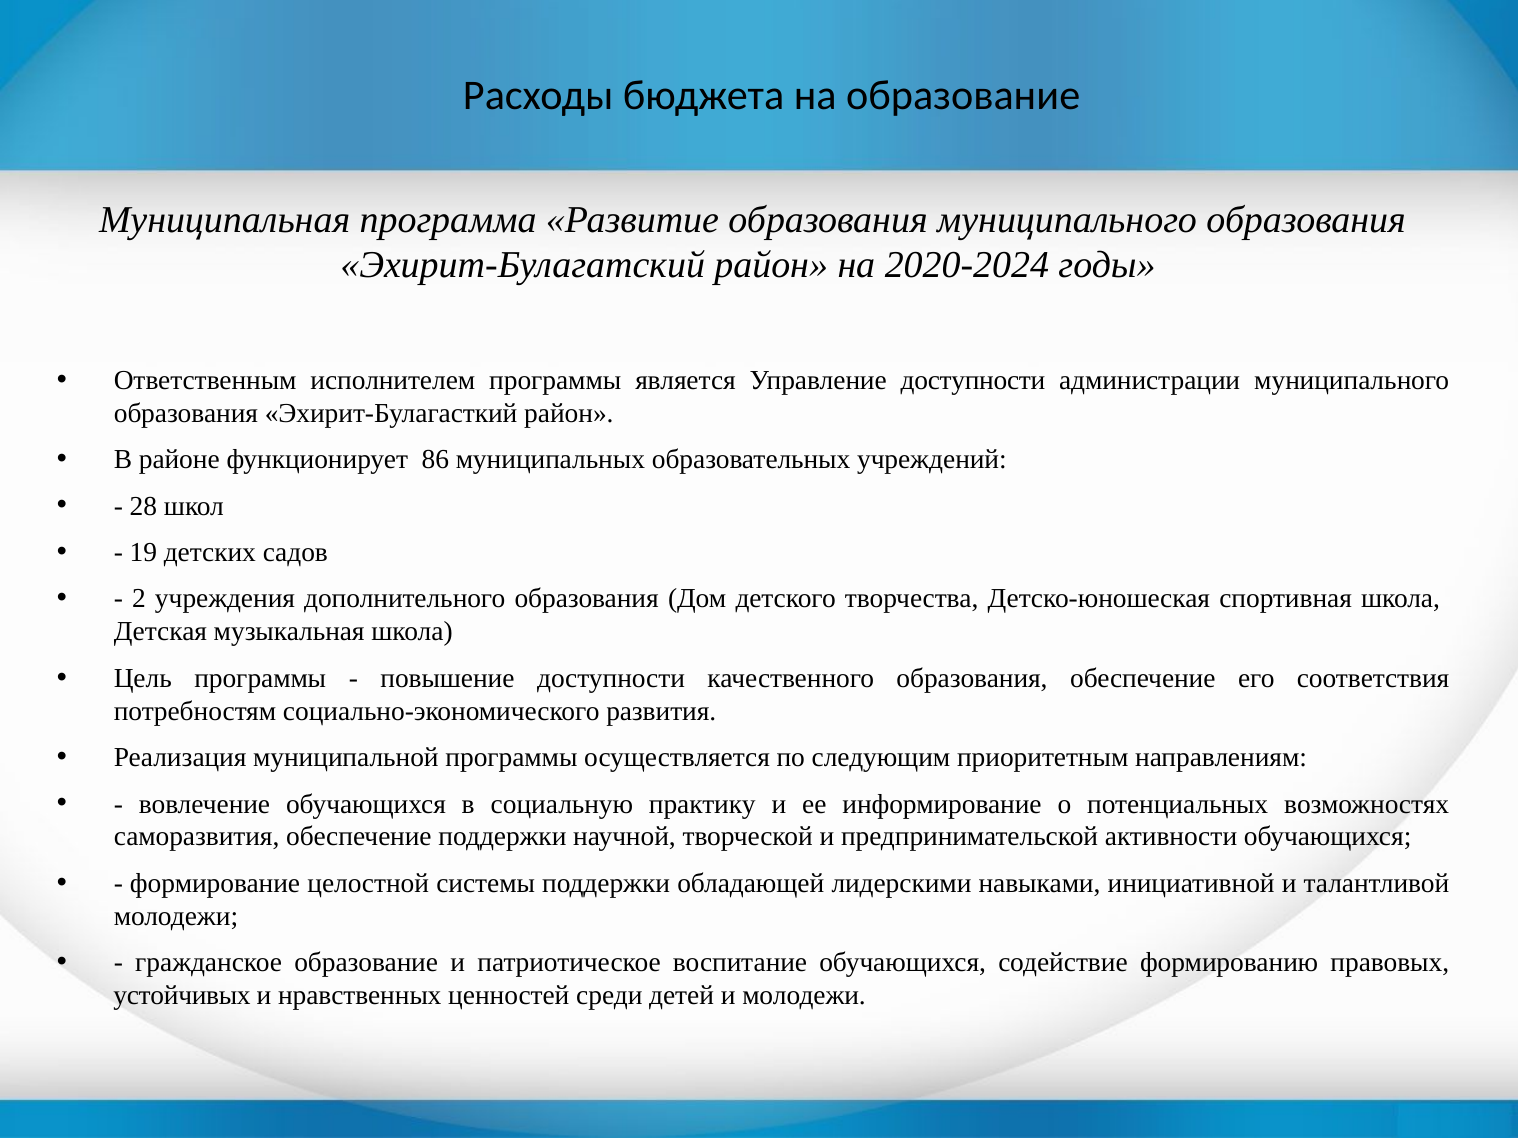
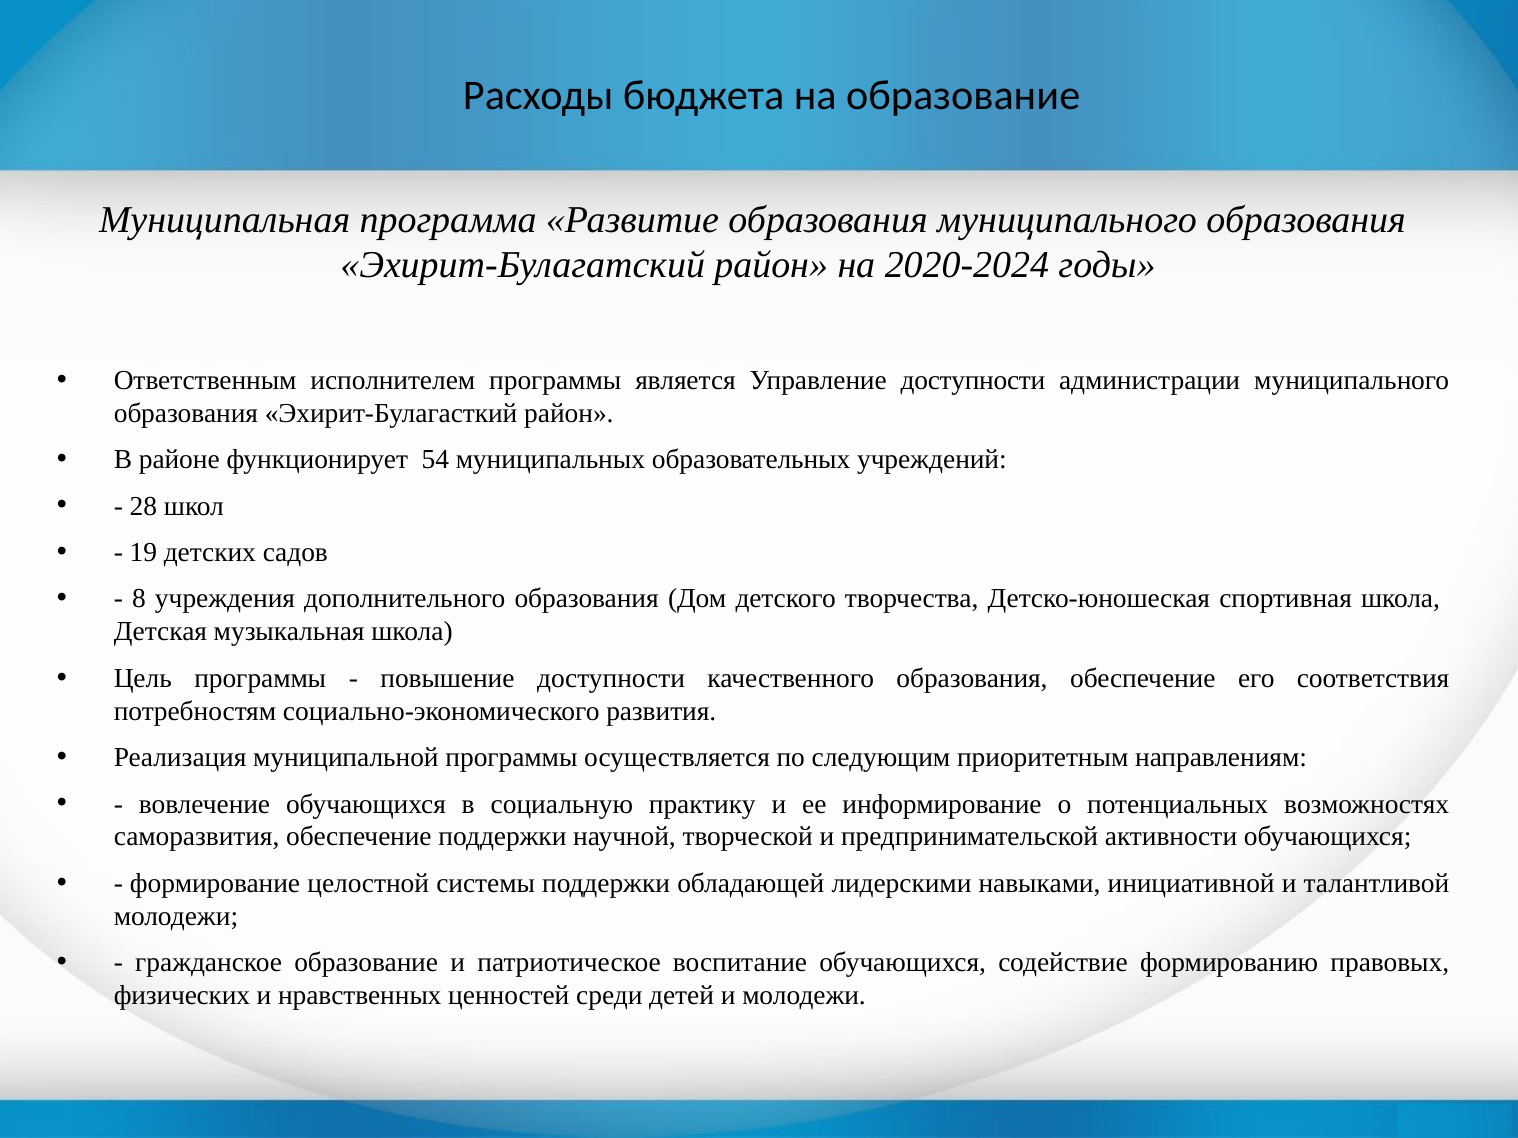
86: 86 -> 54
2: 2 -> 8
устойчивых: устойчивых -> физических
